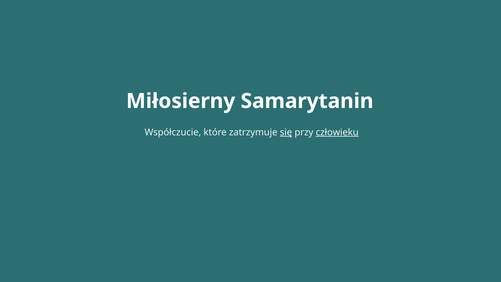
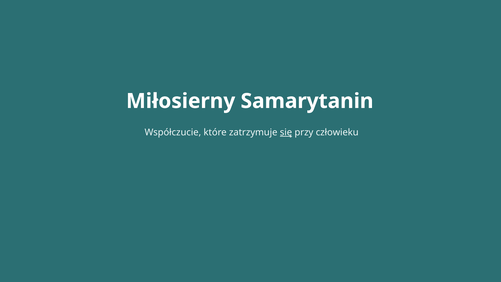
człowieku underline: present -> none
